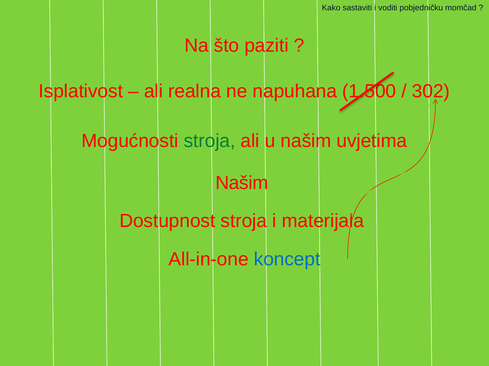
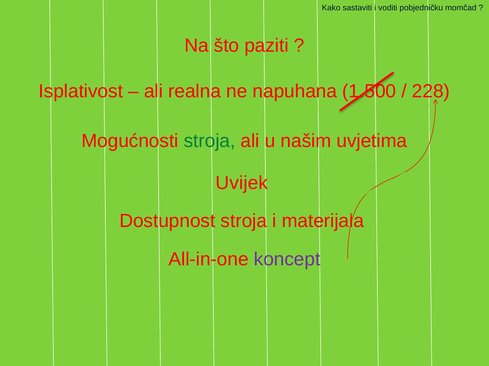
302: 302 -> 228
Našim at (242, 183): Našim -> Uvijek
koncept colour: blue -> purple
